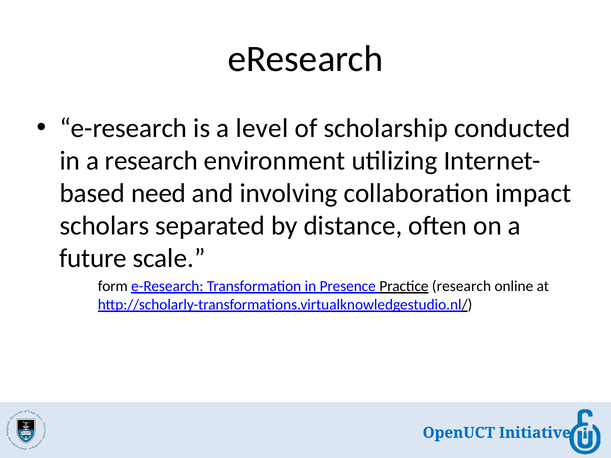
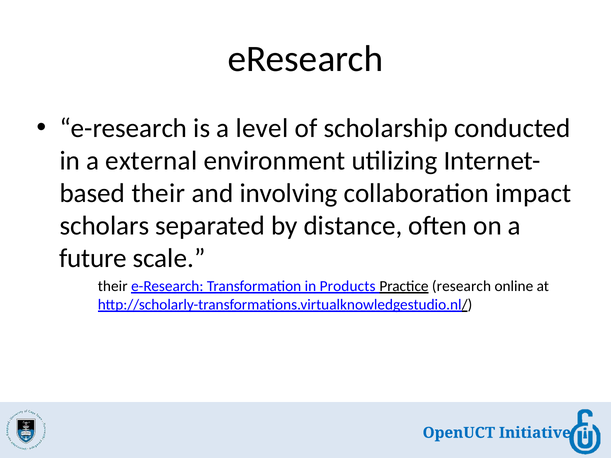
a research: research -> external
need at (159, 193): need -> their
form at (113, 286): form -> their
Presence: Presence -> Products
